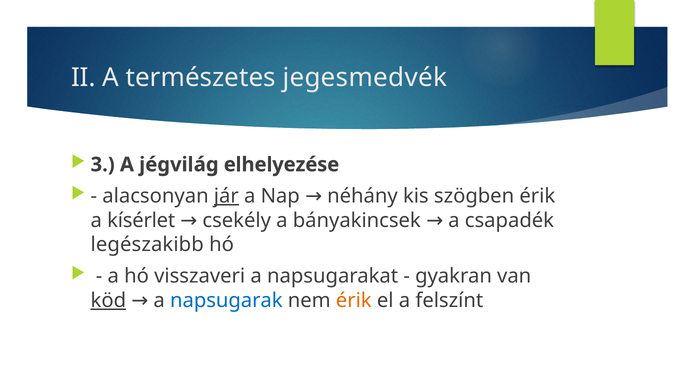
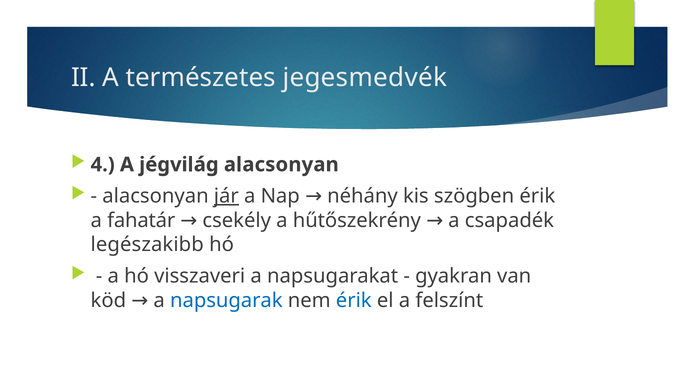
3: 3 -> 4
jégvilág elhelyezése: elhelyezése -> alacsonyan
kísérlet: kísérlet -> fahatár
bányakincsek: bányakincsek -> hűtőszekrény
köd underline: present -> none
érik at (354, 300) colour: orange -> blue
